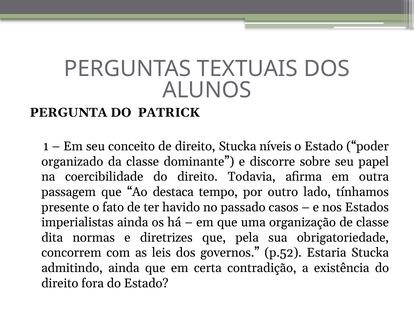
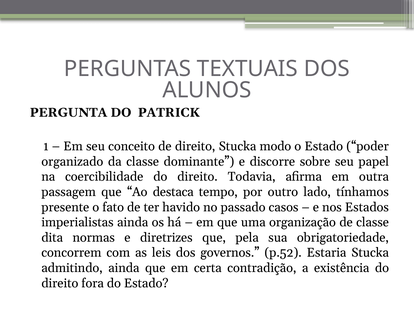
níveis: níveis -> modo
